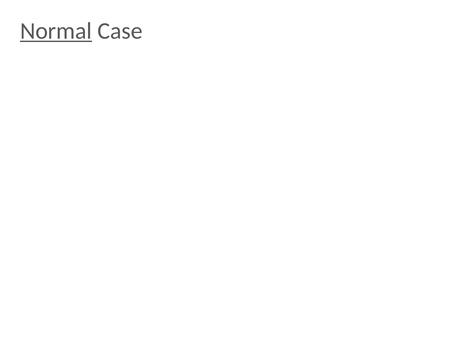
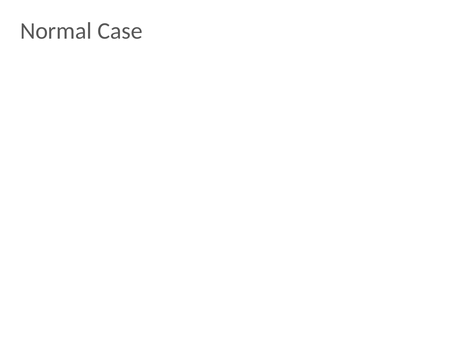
Normal underline: present -> none
